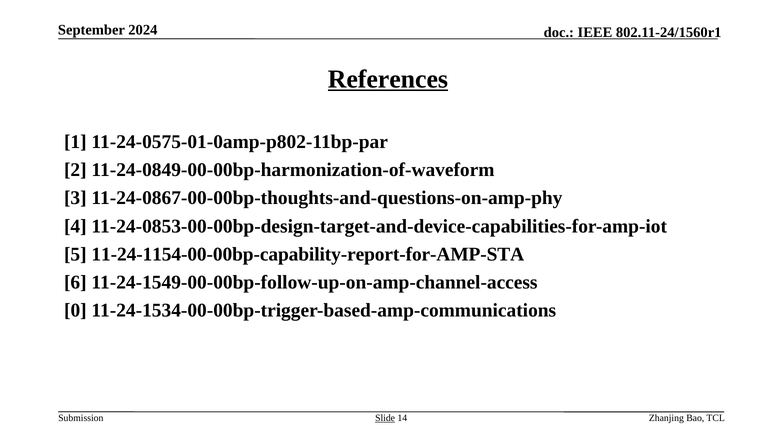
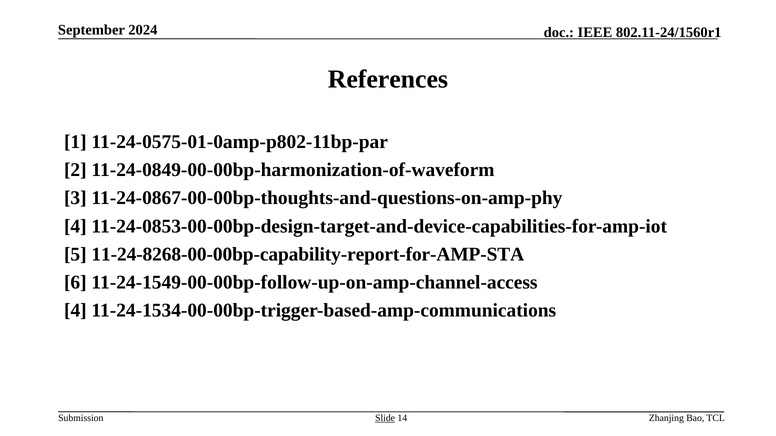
References underline: present -> none
11-24-1154-00-00bp-capability-report-for-AMP-STA: 11-24-1154-00-00bp-capability-report-for-AMP-STA -> 11-24-8268-00-00bp-capability-report-for-AMP-STA
0 at (75, 311): 0 -> 4
